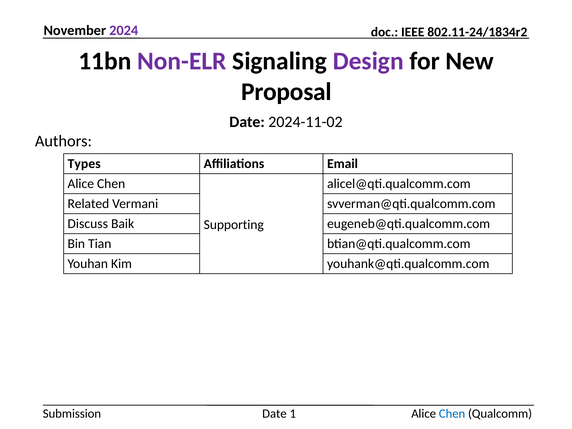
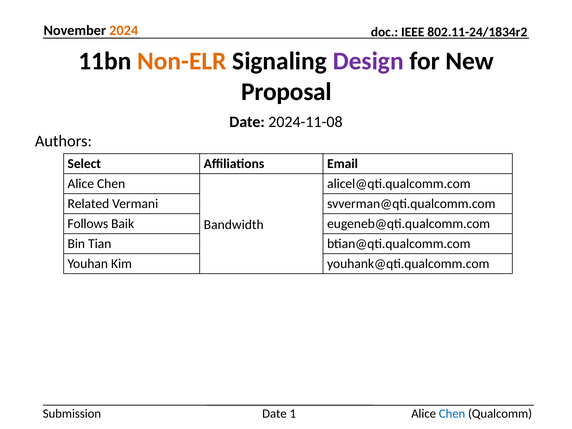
2024 colour: purple -> orange
Non-ELR colour: purple -> orange
2024-11-02: 2024-11-02 -> 2024-11-08
Types: Types -> Select
Discuss: Discuss -> Follows
Supporting: Supporting -> Bandwidth
